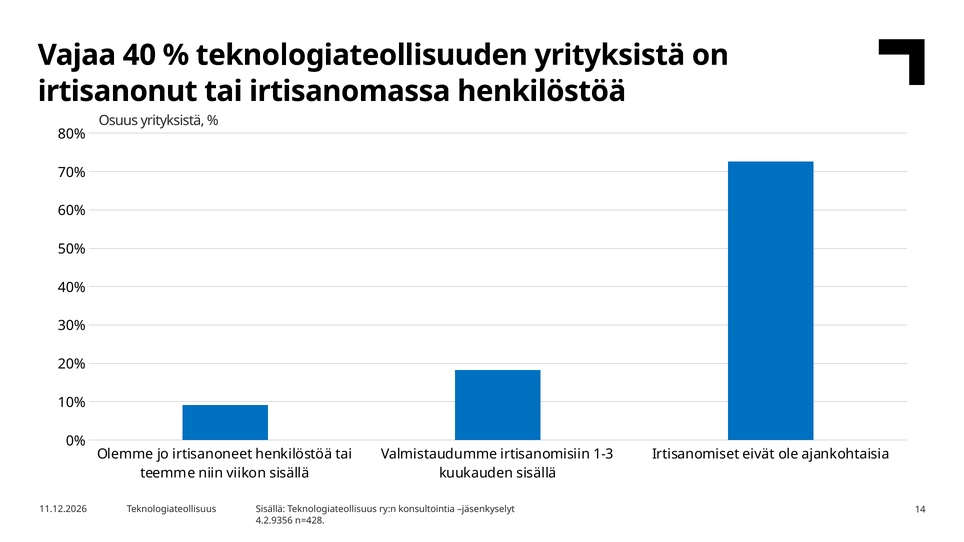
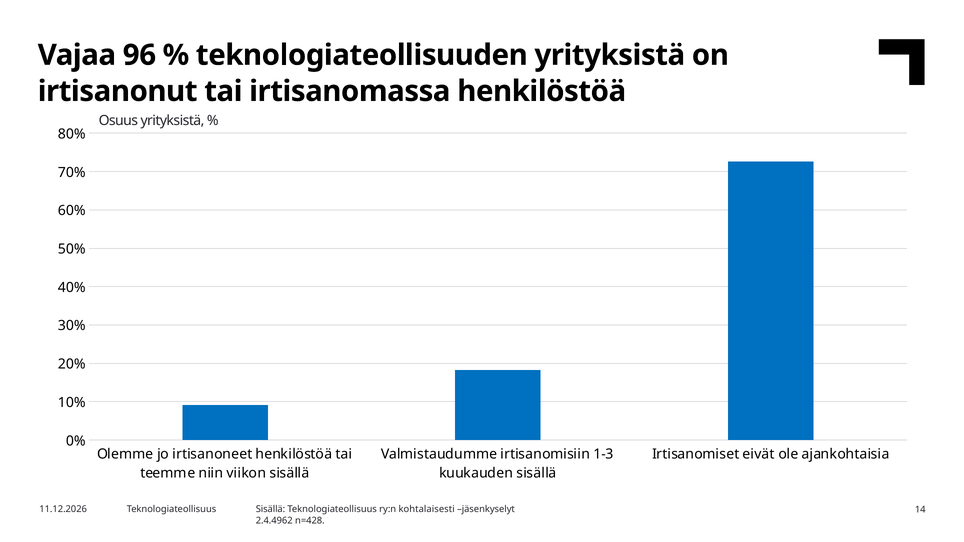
40: 40 -> 96
konsultointia: konsultointia -> kohtalaisesti
4.2.9356: 4.2.9356 -> 2.4.4962
